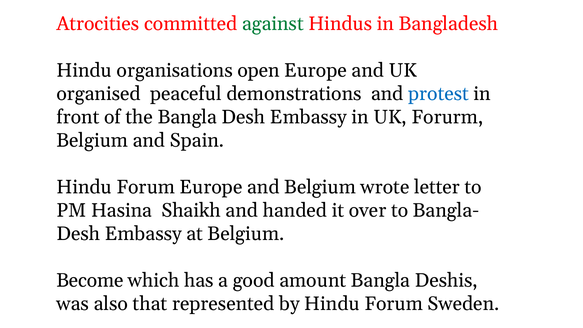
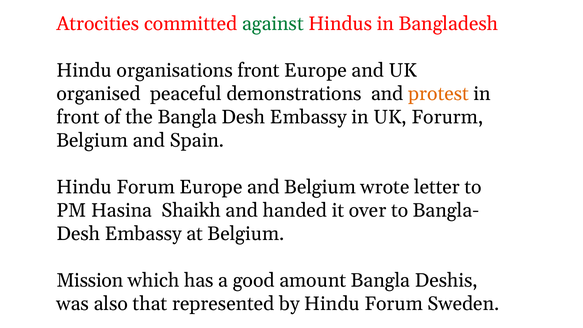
organisations open: open -> front
protest colour: blue -> orange
Become: Become -> Mission
